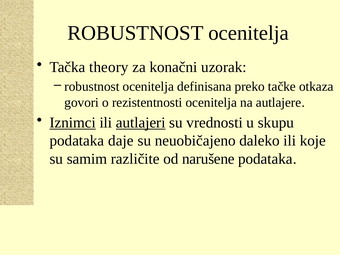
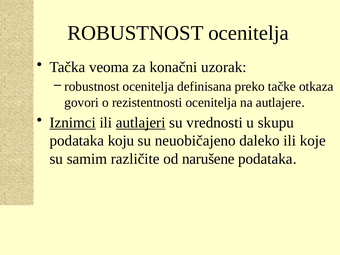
theory: theory -> veoma
daje: daje -> koju
